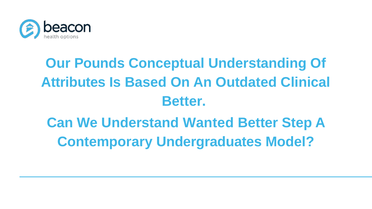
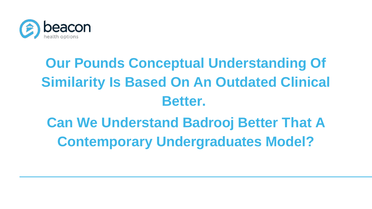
Attributes: Attributes -> Similarity
Wanted: Wanted -> Badrooj
Step: Step -> That
